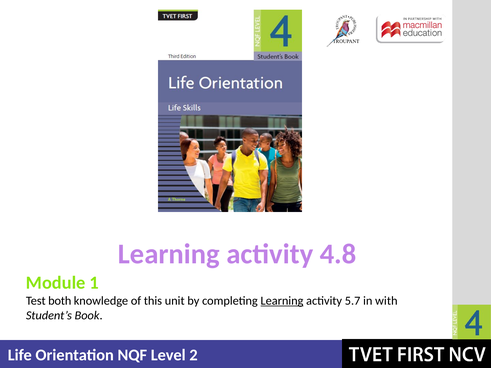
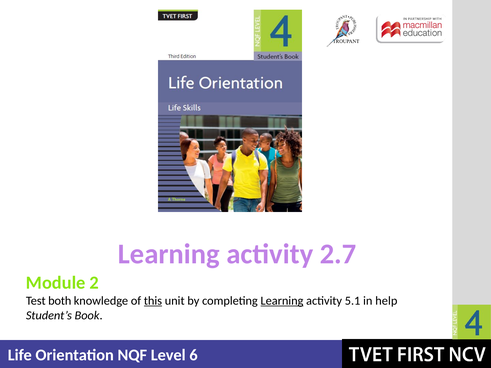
4.8: 4.8 -> 2.7
1: 1 -> 2
this underline: none -> present
5.7: 5.7 -> 5.1
with: with -> help
2: 2 -> 6
